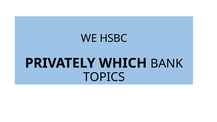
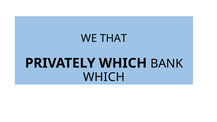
HSBC: HSBC -> THAT
TOPICS at (104, 77): TOPICS -> WHICH
